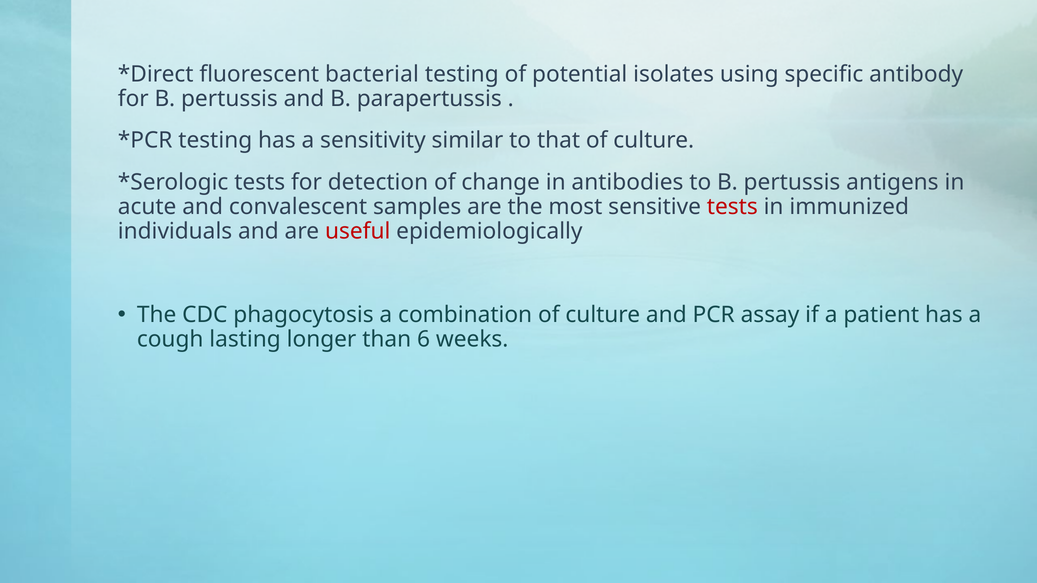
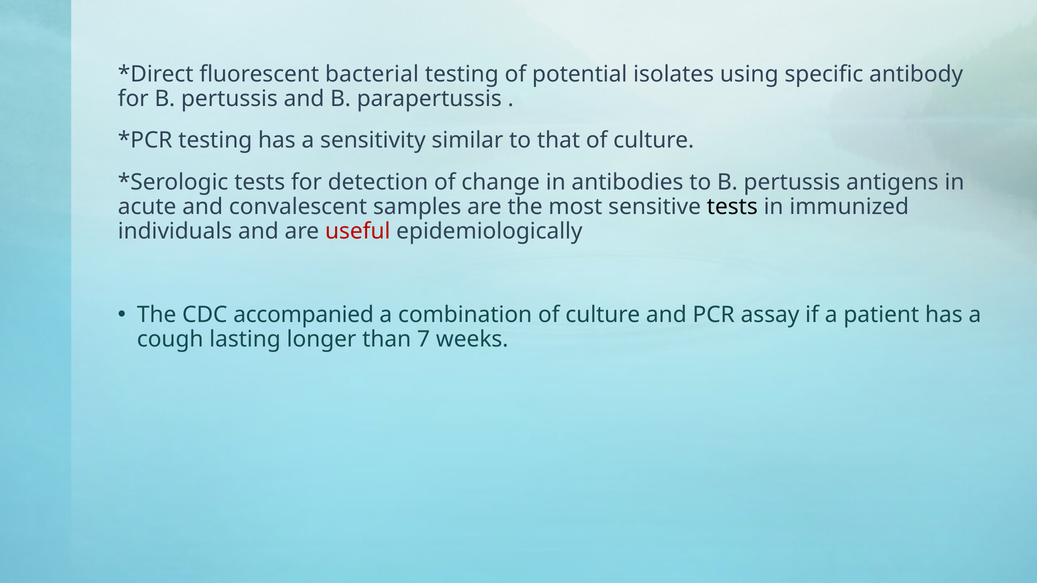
tests at (732, 207) colour: red -> black
phagocytosis: phagocytosis -> accompanied
6: 6 -> 7
